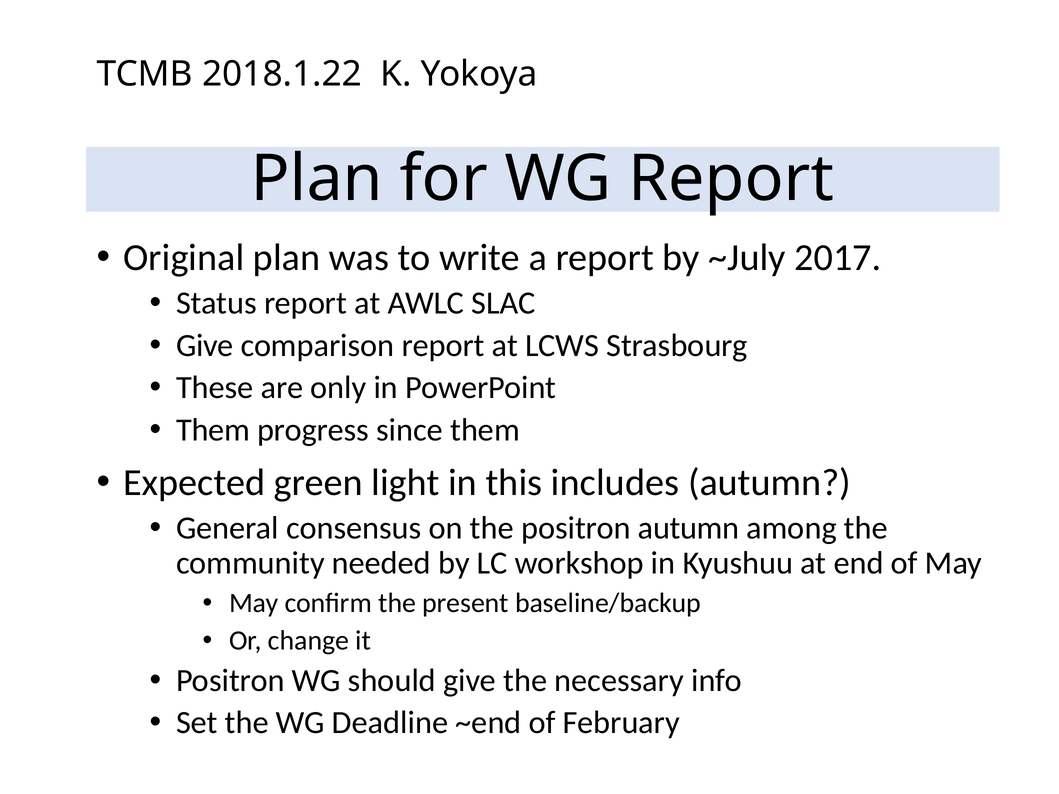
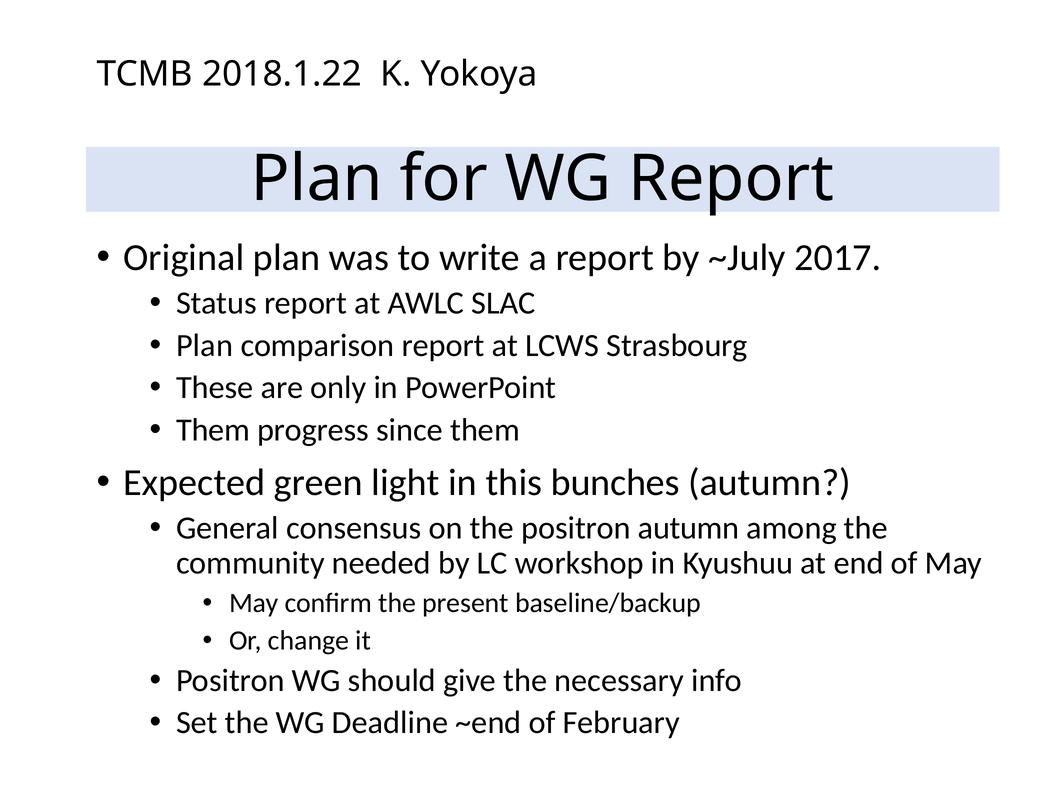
Give at (205, 346): Give -> Plan
includes: includes -> bunches
